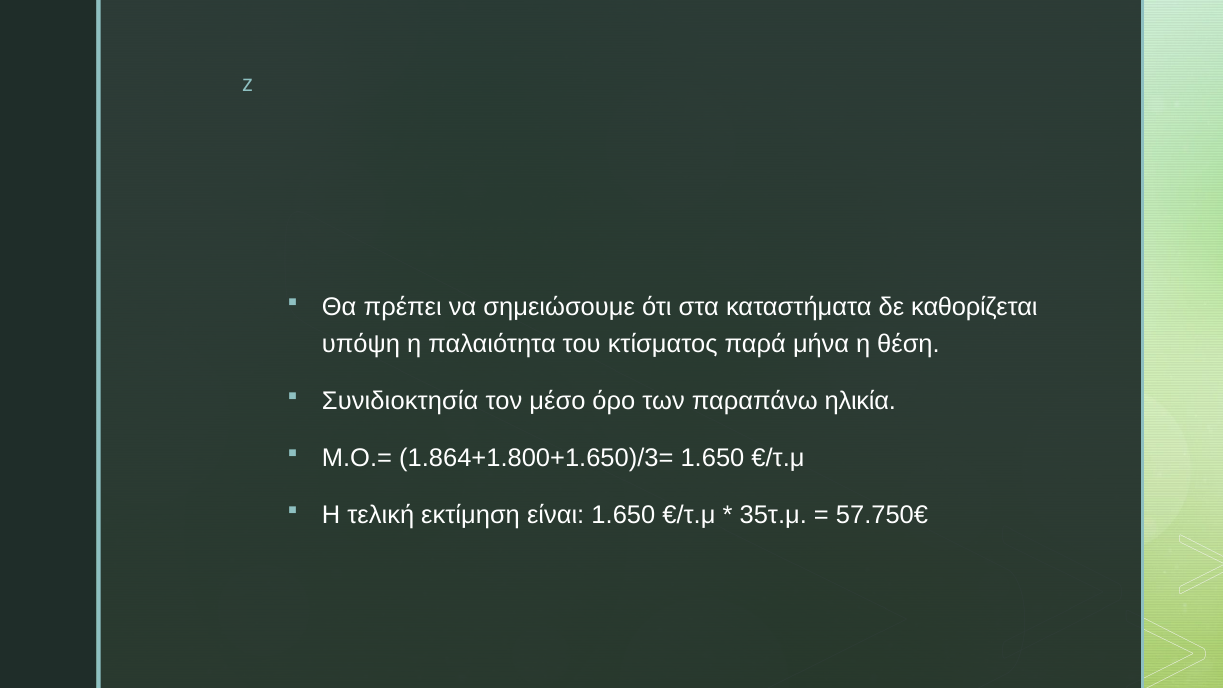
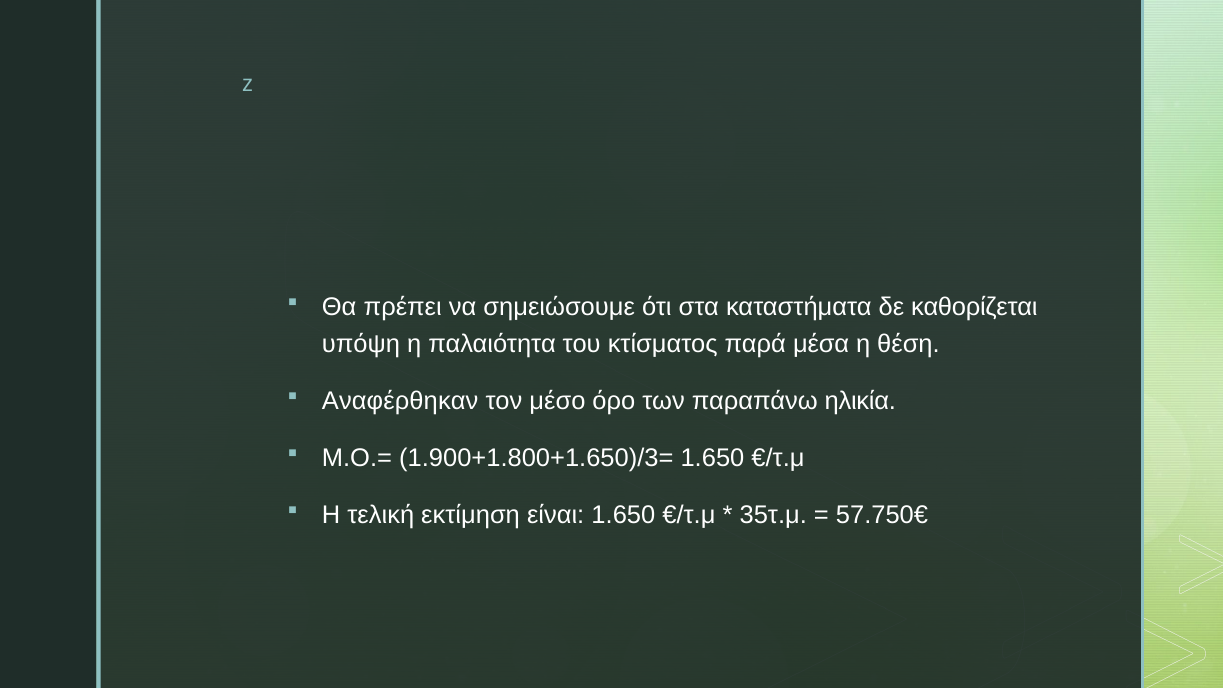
μήνα: μήνα -> μέσα
Συνιδιοκτησία: Συνιδιοκτησία -> Αναφέρθηκαν
1.864+1.800+1.650)/3=: 1.864+1.800+1.650)/3= -> 1.900+1.800+1.650)/3=
